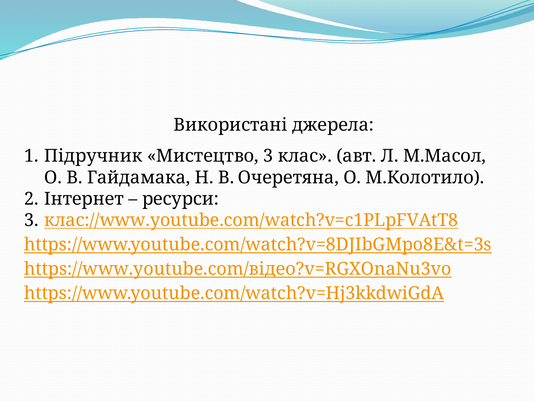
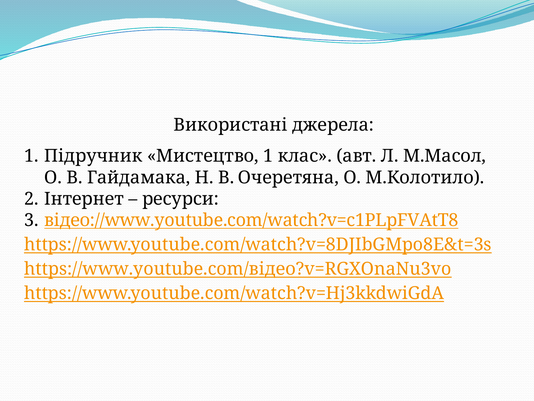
Мистецтво 3: 3 -> 1
клас://www.youtube.com/watch?v=c1PLpFVAtT8: клас://www.youtube.com/watch?v=c1PLpFVAtT8 -> відео://www.youtube.com/watch?v=c1PLpFVAtT8
